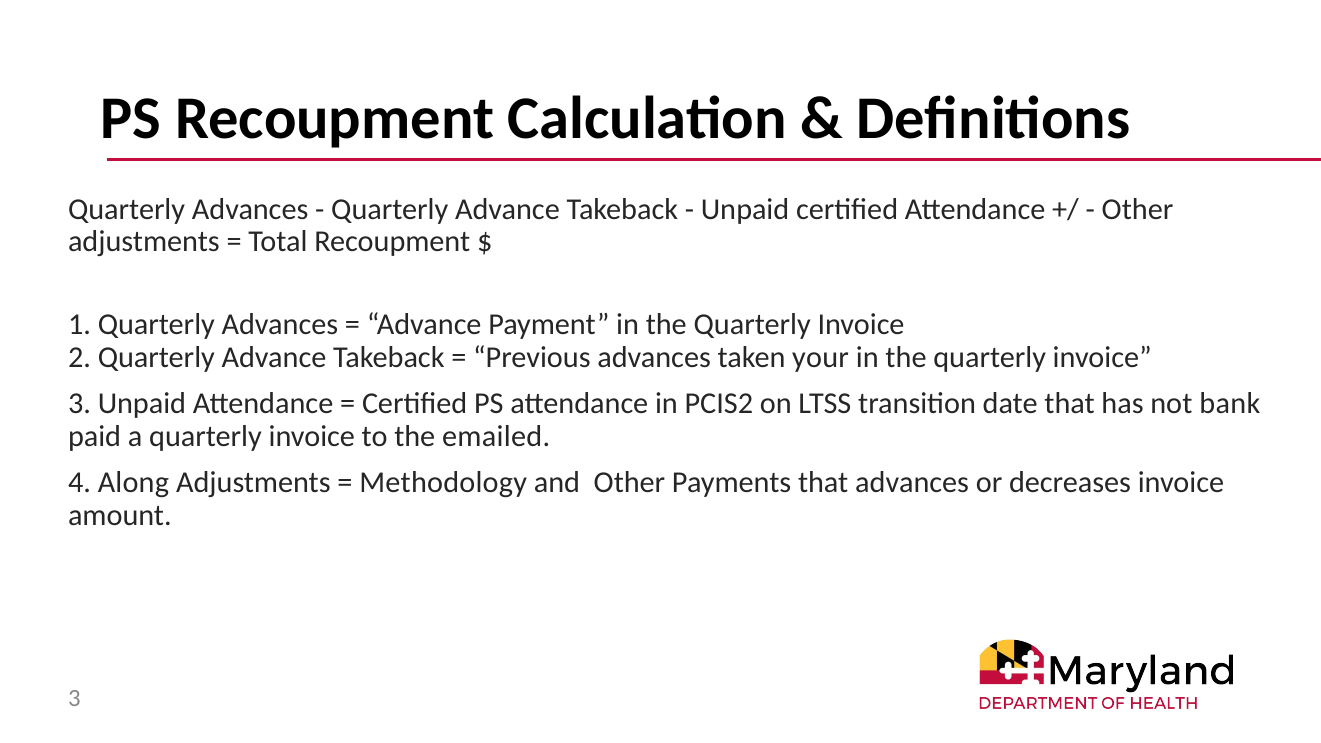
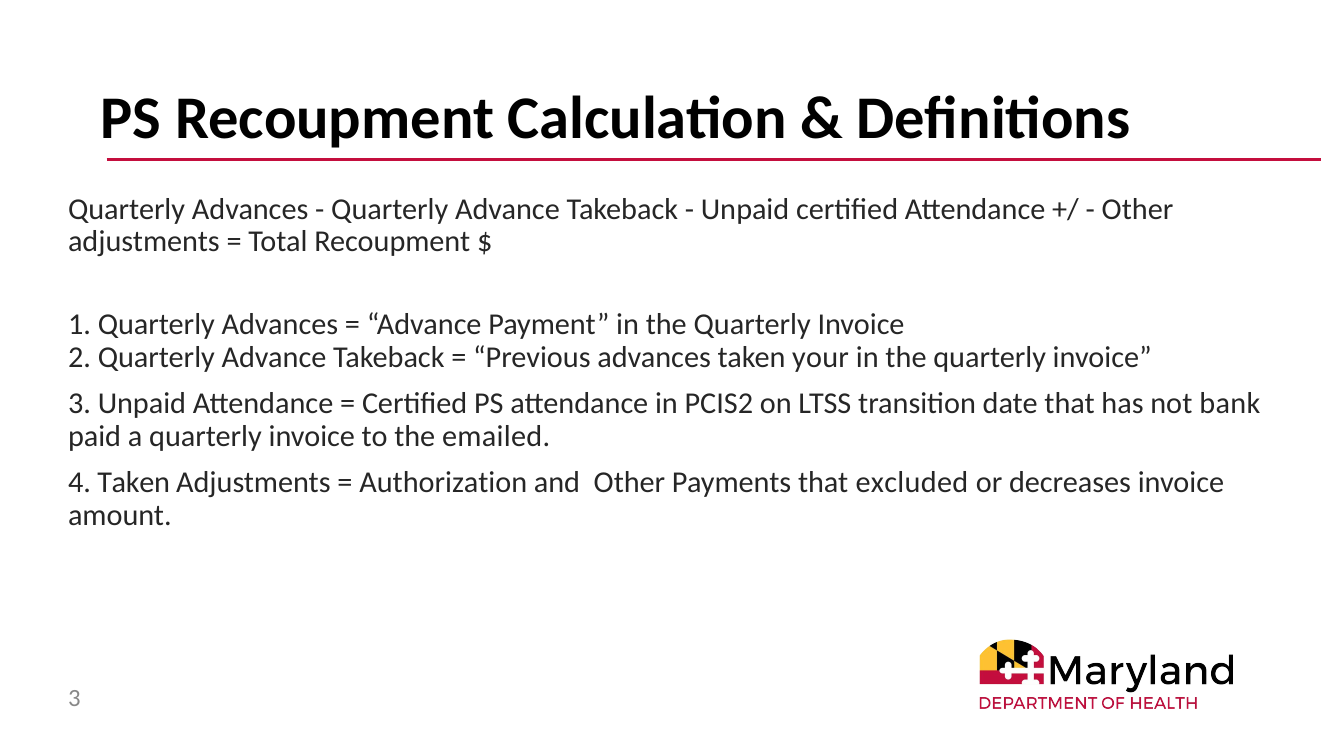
4 Along: Along -> Taken
Methodology: Methodology -> Authorization
that advances: advances -> excluded
